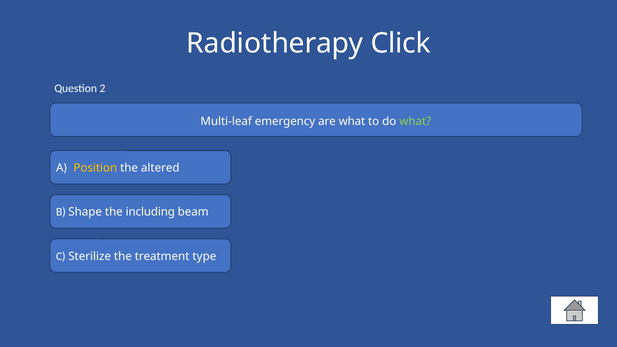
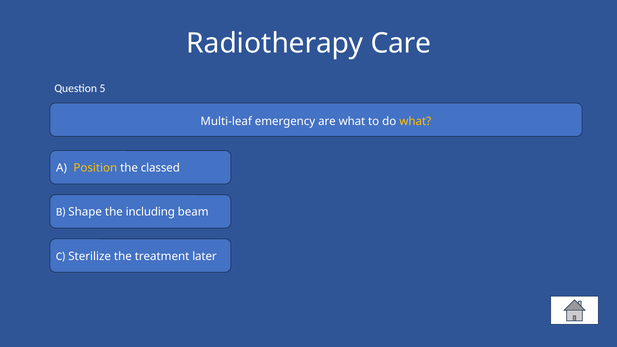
Click: Click -> Care
2: 2 -> 5
what at (415, 122) colour: light green -> yellow
altered: altered -> classed
type: type -> later
